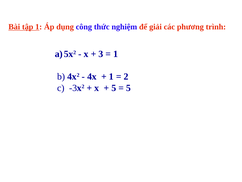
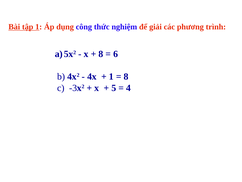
3 at (101, 54): 3 -> 8
1 at (116, 54): 1 -> 6
2 at (126, 76): 2 -> 8
5 at (129, 88): 5 -> 4
